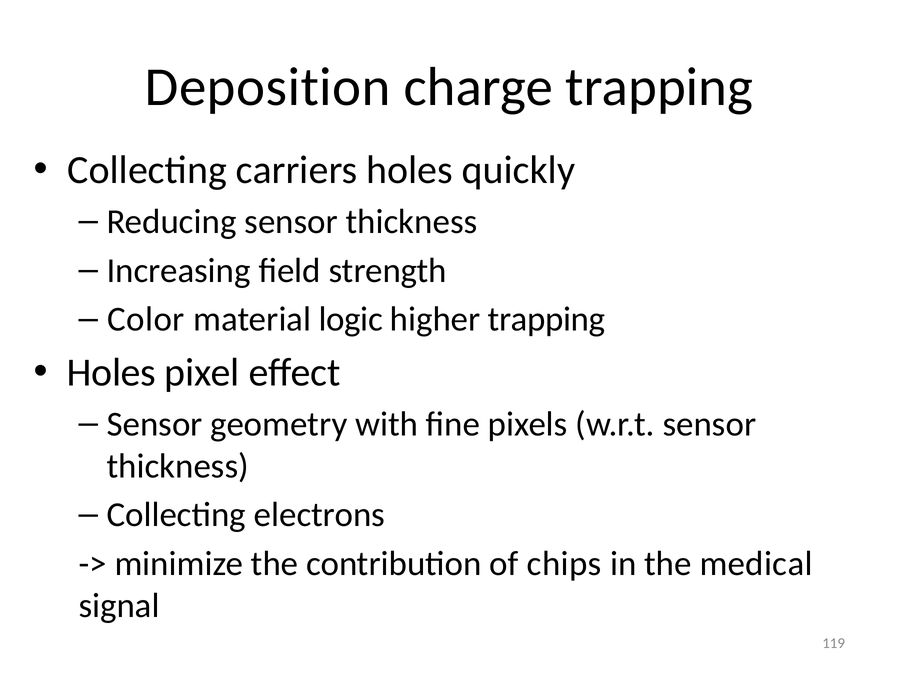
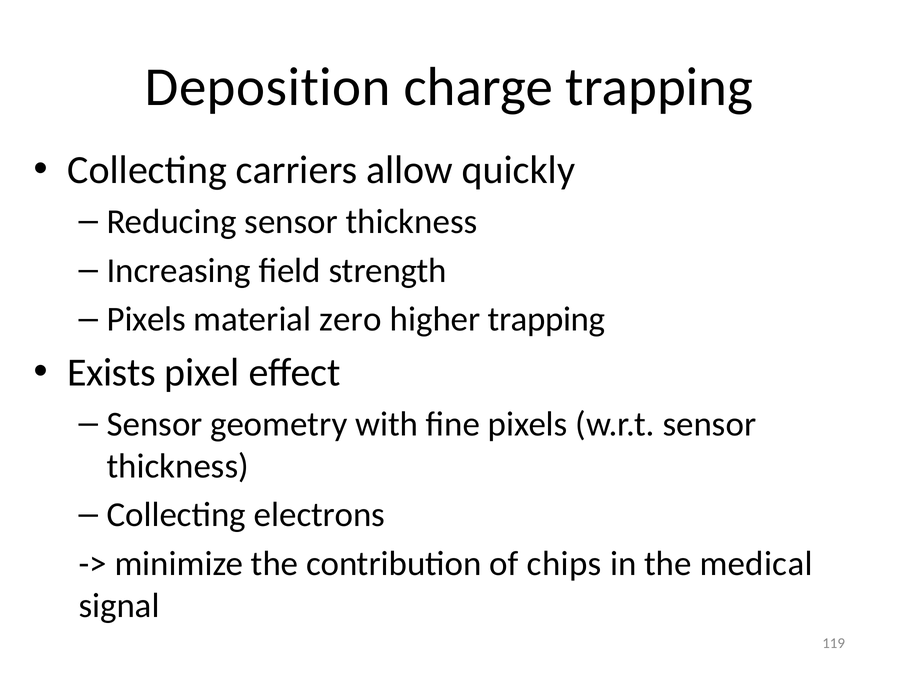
carriers holes: holes -> allow
Color at (146, 319): Color -> Pixels
logic: logic -> zero
Holes at (111, 373): Holes -> Exists
